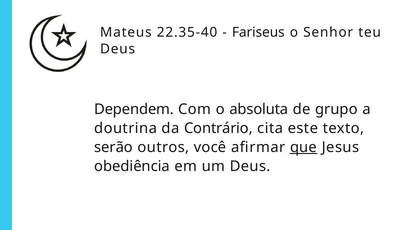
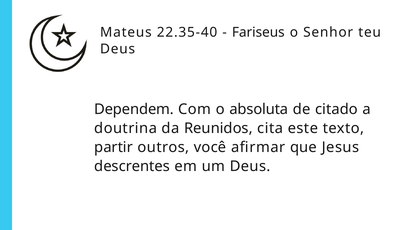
grupo: grupo -> citado
Contrário: Contrário -> Reunidos
serão: serão -> partir
que underline: present -> none
obediência: obediência -> descrentes
